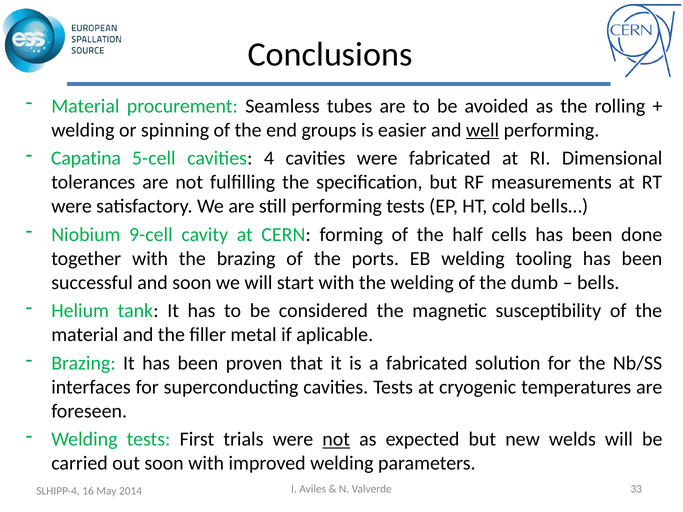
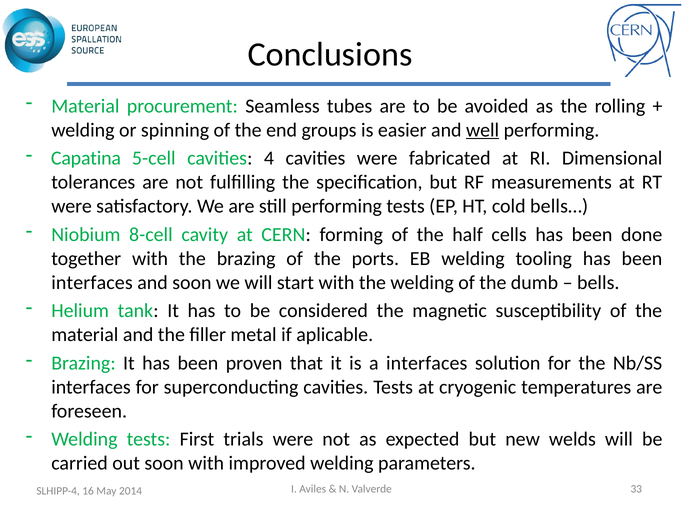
9-cell: 9-cell -> 8-cell
successful at (92, 283): successful -> interfaces
a fabricated: fabricated -> interfaces
not at (336, 440) underline: present -> none
